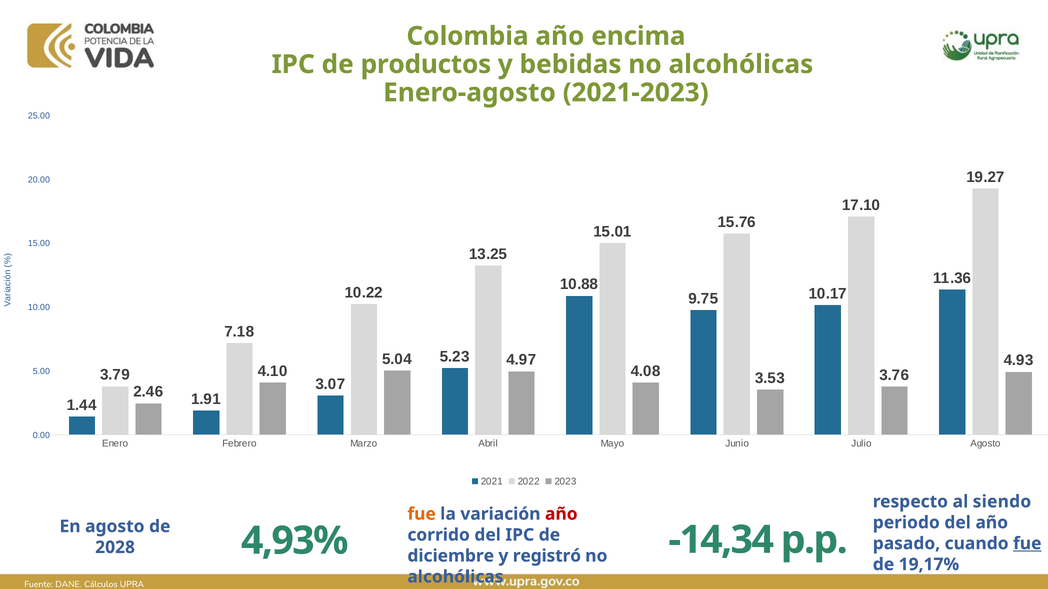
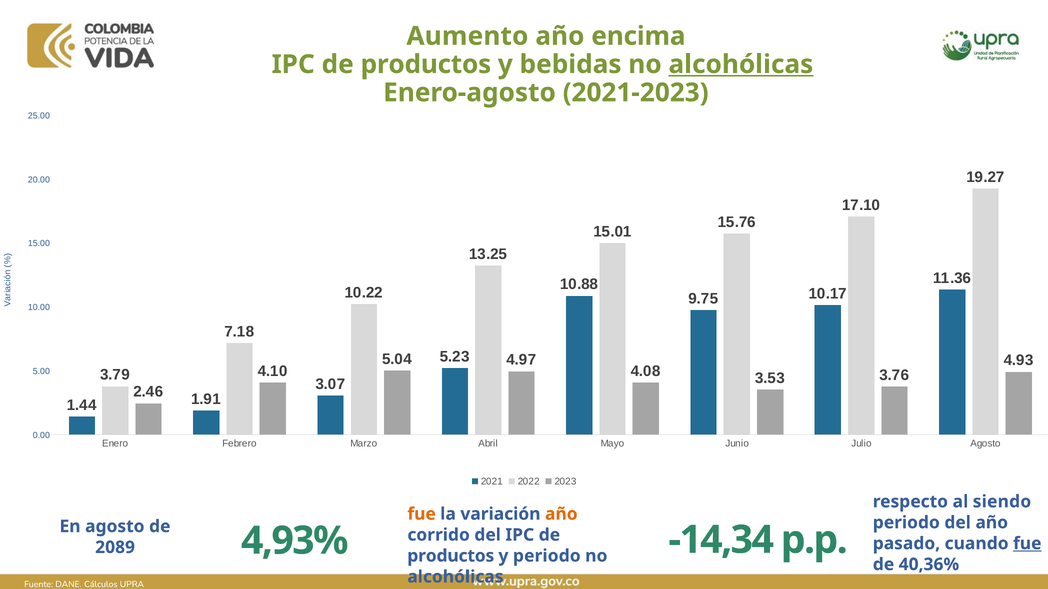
Colombia: Colombia -> Aumento
alcohólicas at (741, 64) underline: none -> present
año at (561, 514) colour: red -> orange
2028: 2028 -> 2089
diciembre at (451, 556): diciembre -> productos
y registró: registró -> periodo
19,17%: 19,17% -> 40,36%
